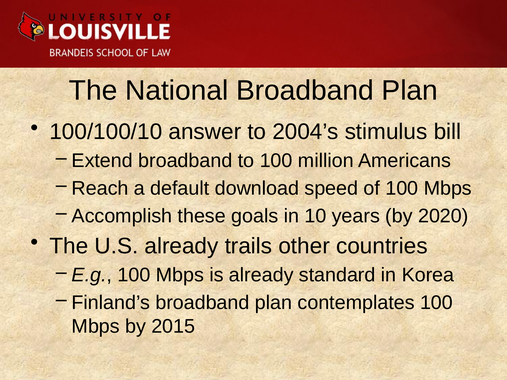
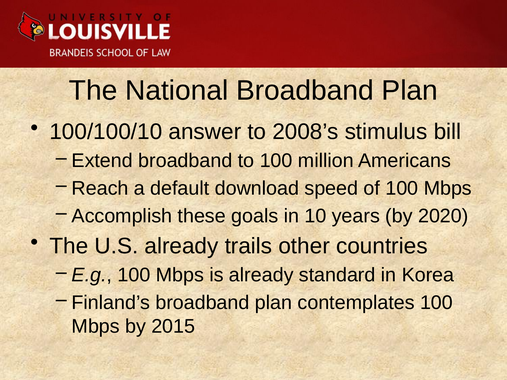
2004’s: 2004’s -> 2008’s
